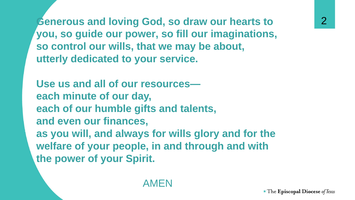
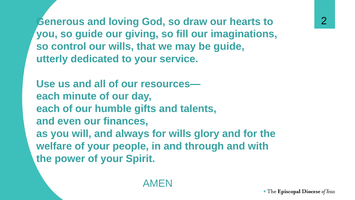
our power: power -> giving
be about: about -> guide
